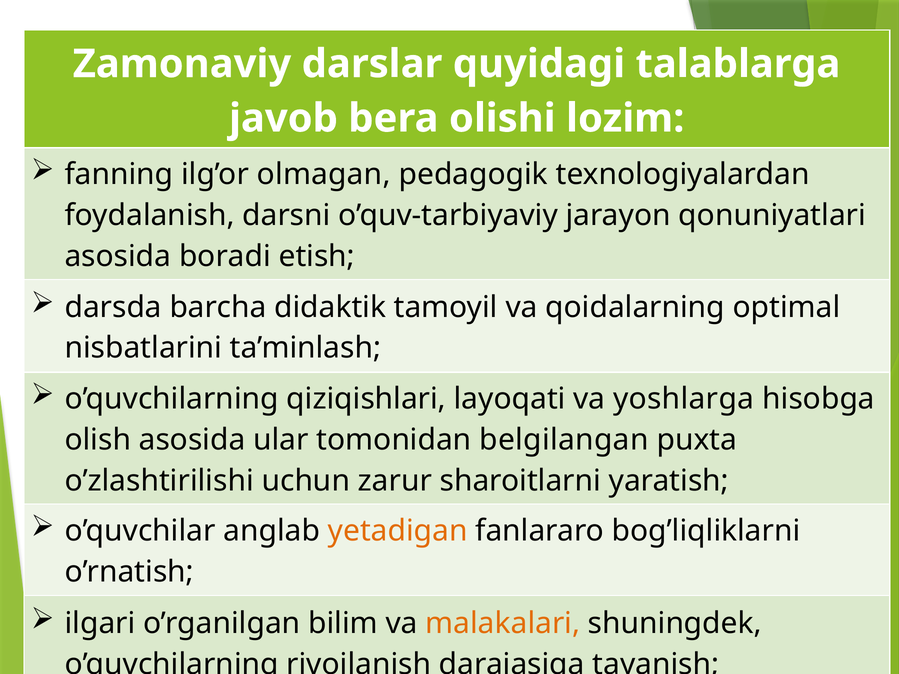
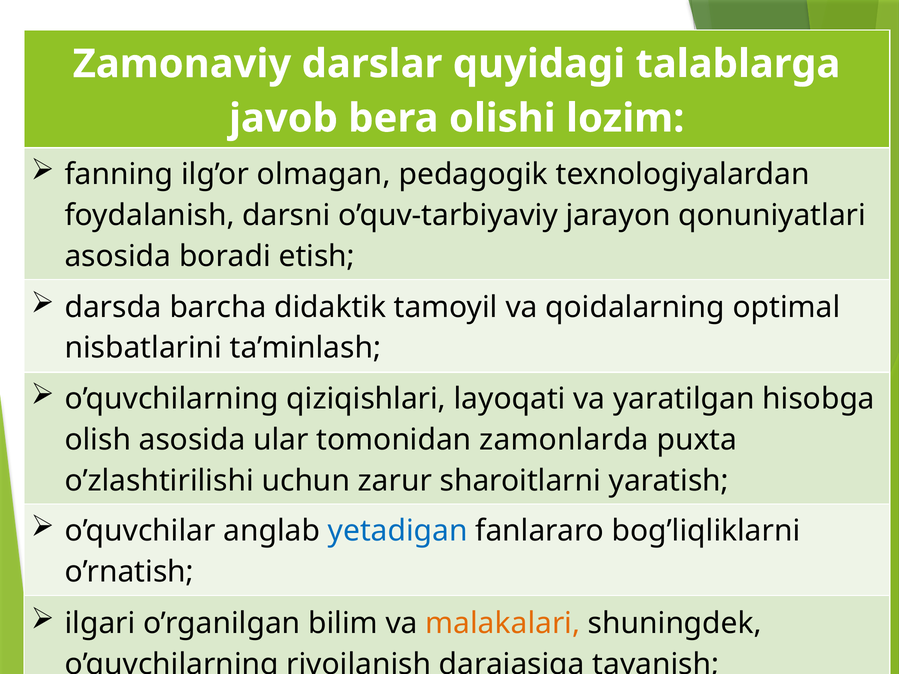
yoshlarga: yoshlarga -> yaratilgan
belgilangan: belgilangan -> zamonlarda
yetadigan colour: orange -> blue
